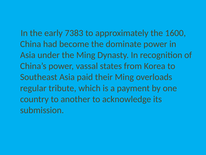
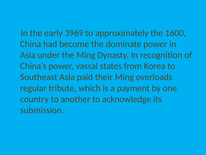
7383: 7383 -> 3969
